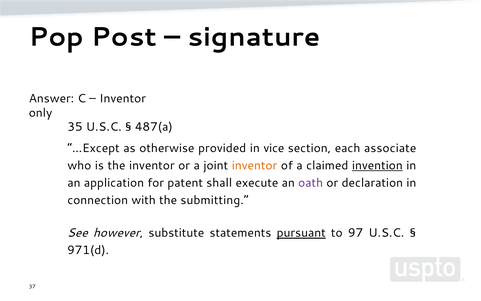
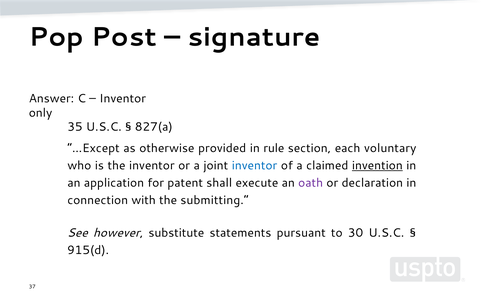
487(a: 487(a -> 827(a
vice: vice -> rule
associate: associate -> voluntary
inventor at (255, 165) colour: orange -> blue
pursuant underline: present -> none
97: 97 -> 30
971(d: 971(d -> 915(d
